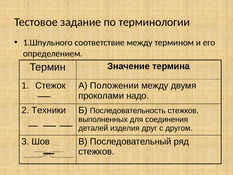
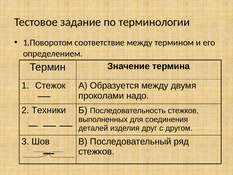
1.Шпульного: 1.Шпульного -> 1.Поворотом
Положении: Положении -> Образуется
